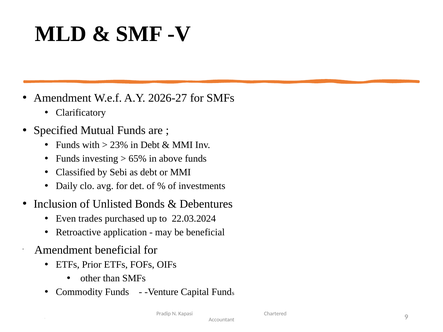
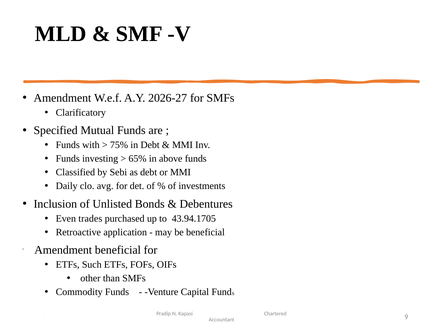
23%: 23% -> 75%
22.03.2024: 22.03.2024 -> 43.94.1705
Prior: Prior -> Such
